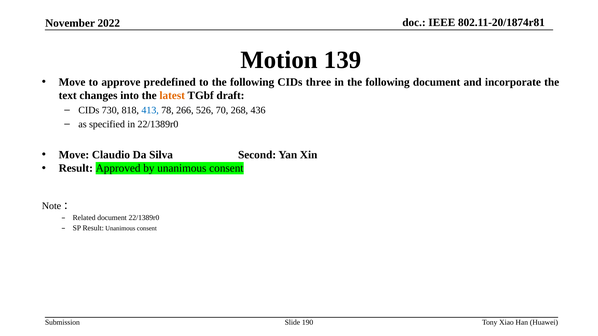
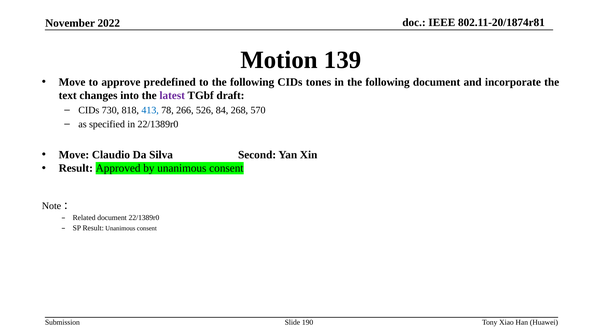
three: three -> tones
latest colour: orange -> purple
70: 70 -> 84
436: 436 -> 570
